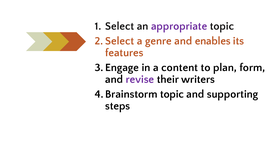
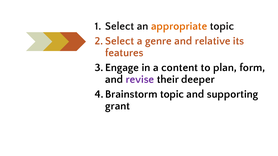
appropriate colour: purple -> orange
enables: enables -> relative
writers: writers -> deeper
steps: steps -> grant
